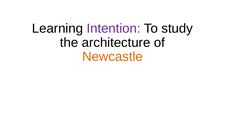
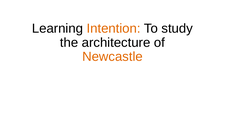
Intention colour: purple -> orange
